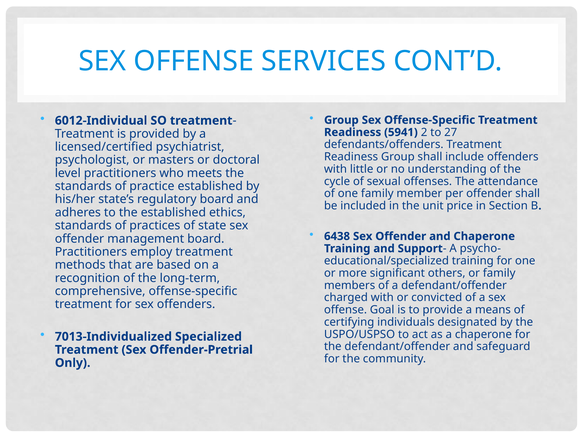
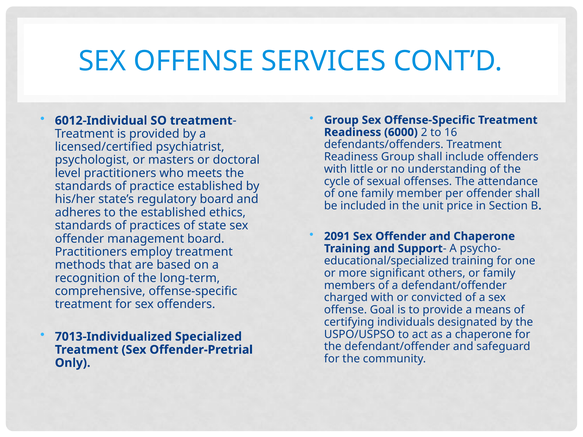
5941: 5941 -> 6000
27: 27 -> 16
6438: 6438 -> 2091
